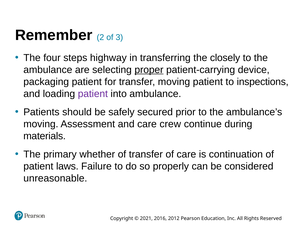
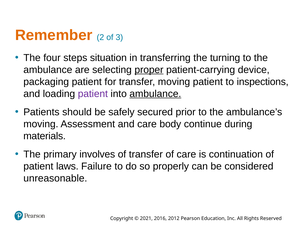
Remember colour: black -> orange
highway: highway -> situation
closely: closely -> turning
ambulance at (155, 94) underline: none -> present
crew: crew -> body
whether: whether -> involves
